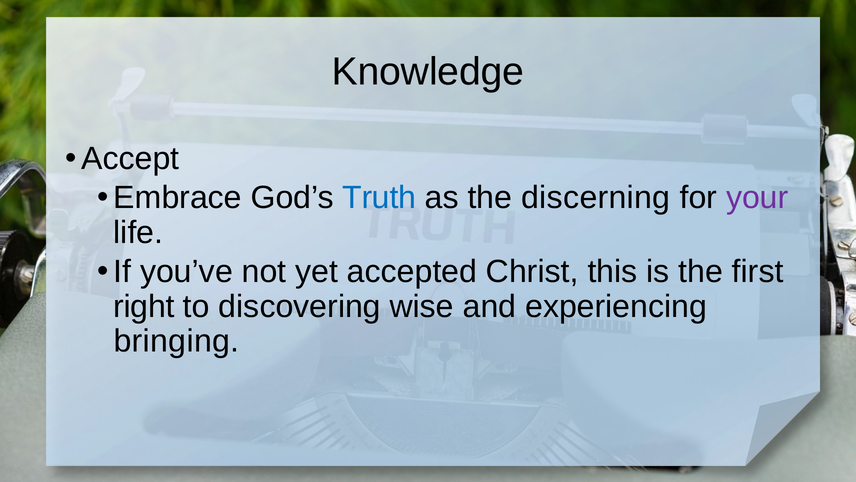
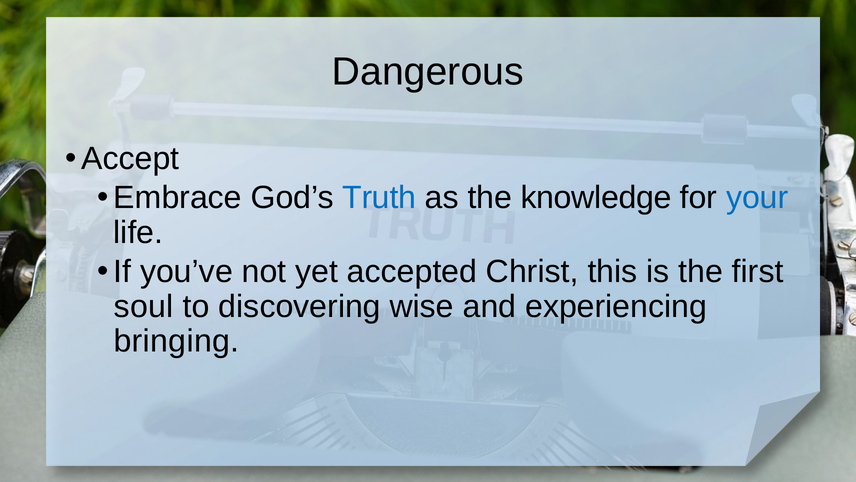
Knowledge: Knowledge -> Dangerous
discerning: discerning -> knowledge
your colour: purple -> blue
right: right -> soul
